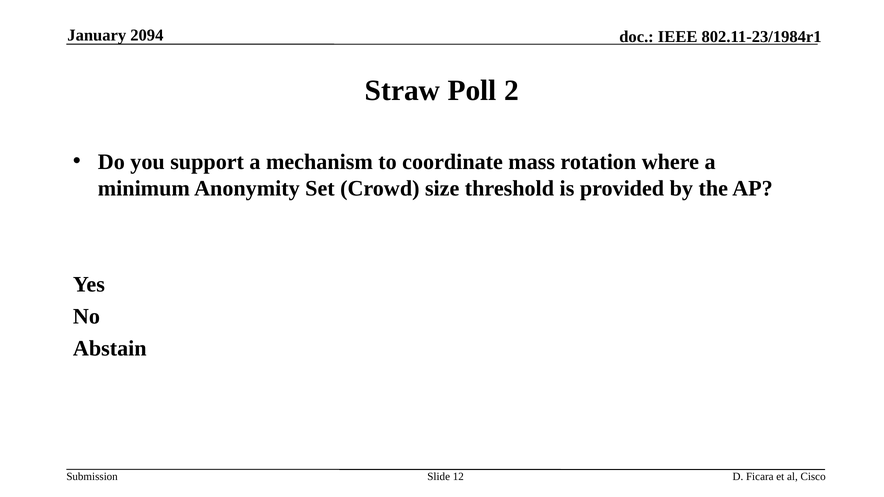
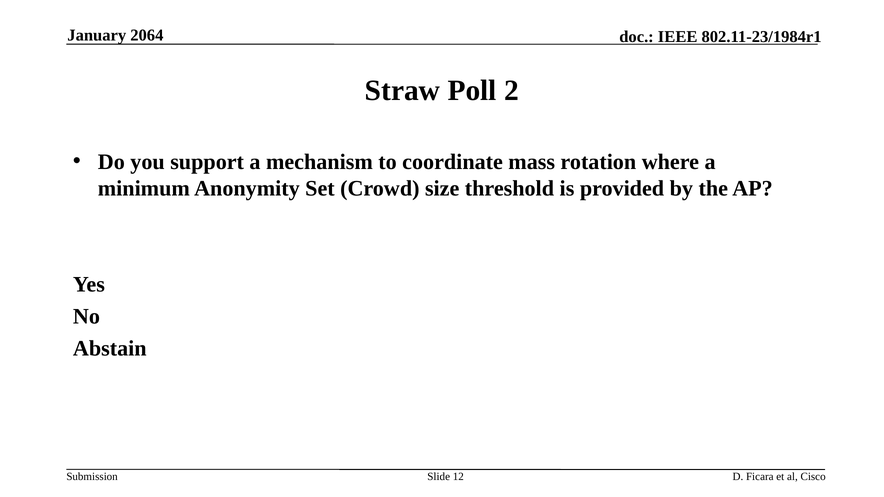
2094: 2094 -> 2064
